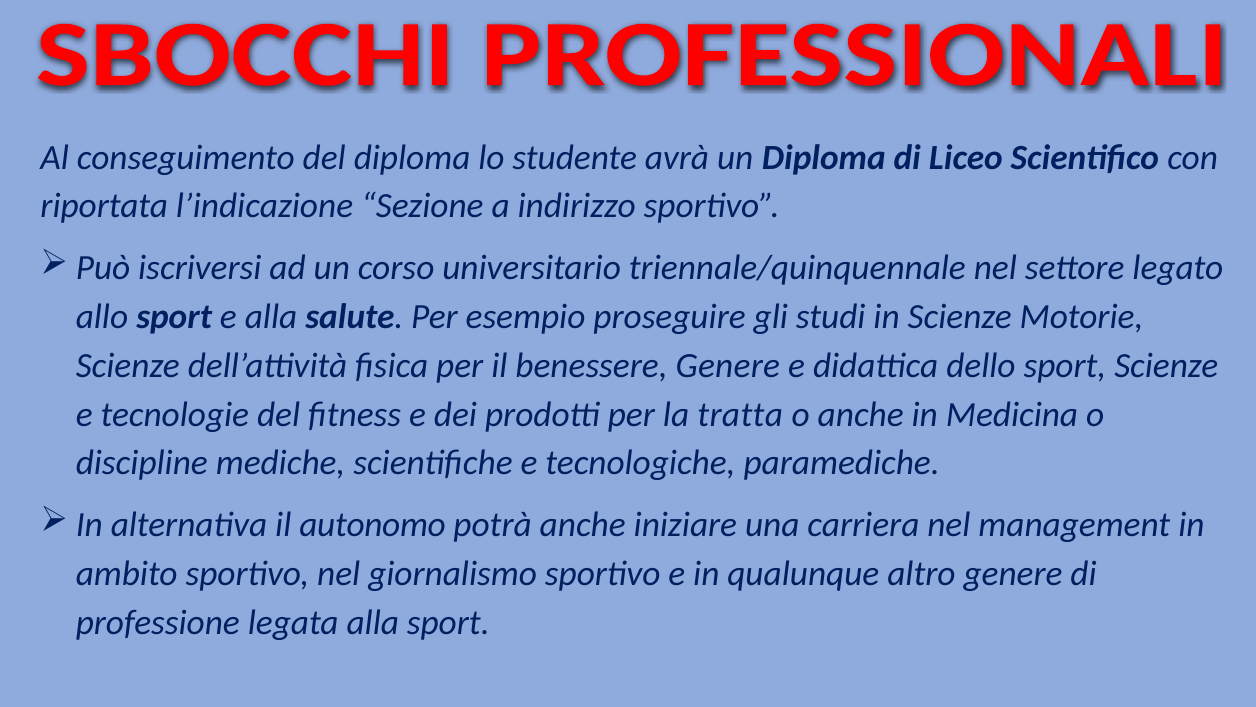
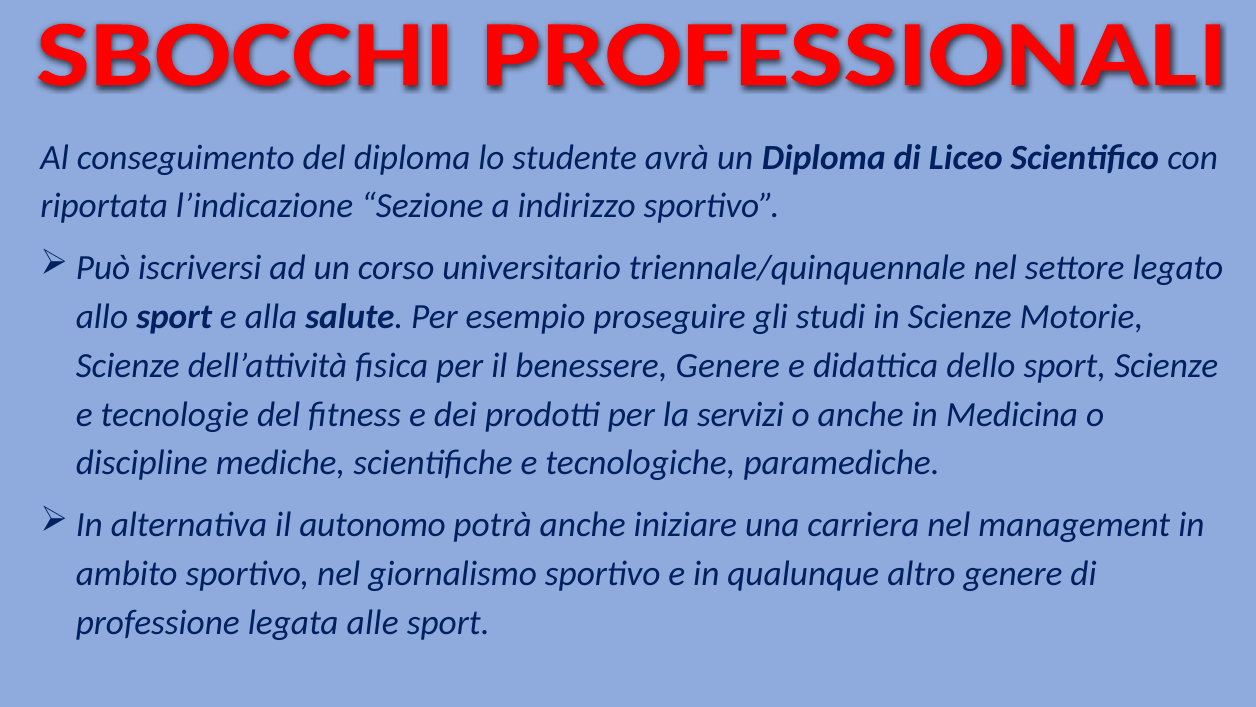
tratta: tratta -> servizi
legata alla: alla -> alle
